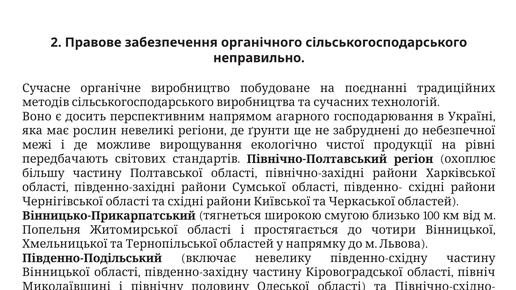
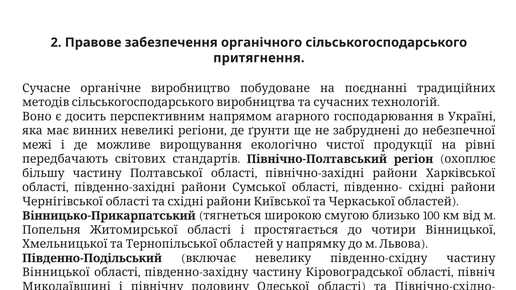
неправильно: неправильно -> притягнення
рослин: рослин -> винних
